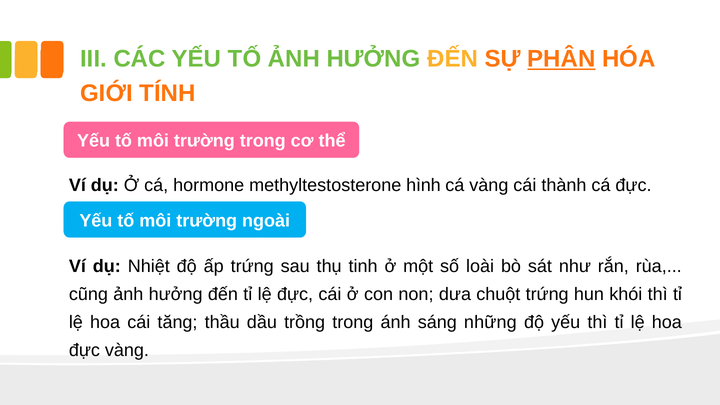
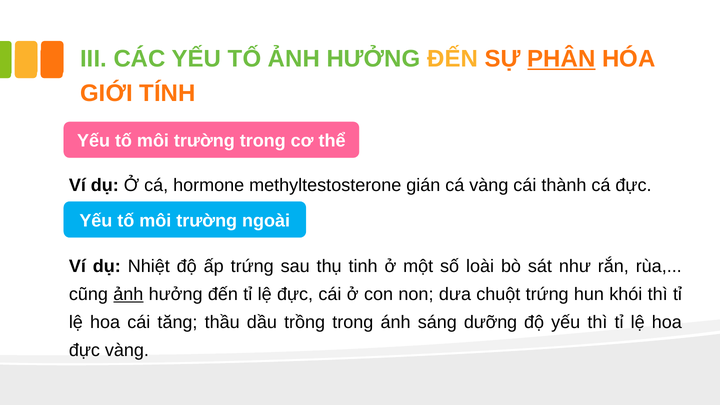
hình: hình -> gián
ảnh at (128, 294) underline: none -> present
những: những -> dưỡng
